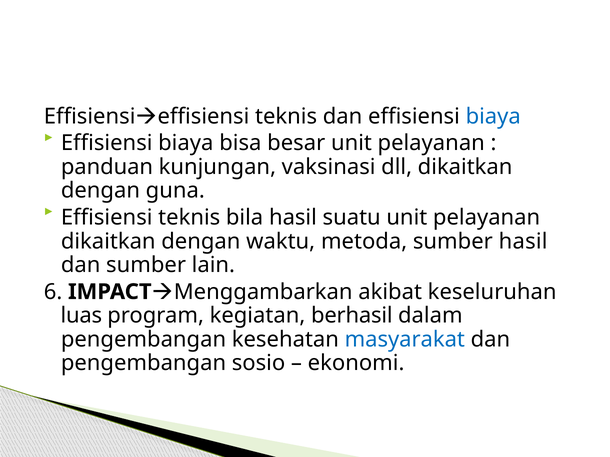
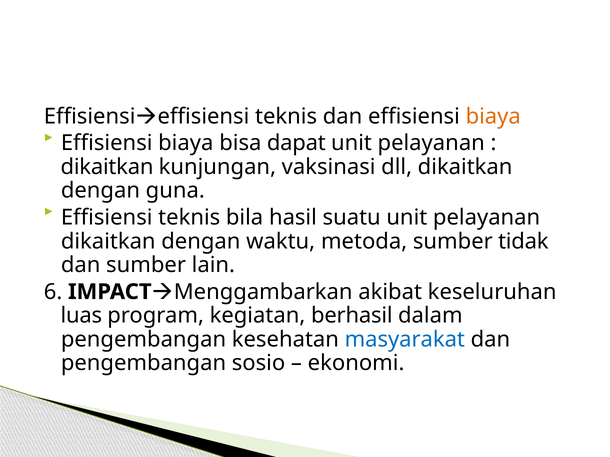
biaya at (493, 117) colour: blue -> orange
besar: besar -> dapat
panduan at (107, 167): panduan -> dikaitkan
sumber hasil: hasil -> tidak
